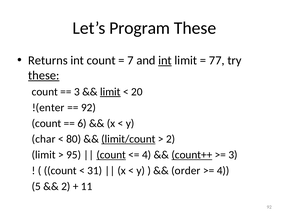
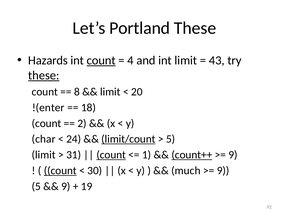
Program: Program -> Portland
Returns: Returns -> Hazards
count at (101, 60) underline: none -> present
7: 7 -> 4
int at (165, 60) underline: present -> none
77: 77 -> 43
3 at (77, 92): 3 -> 8
limit at (110, 92) underline: present -> none
92 at (88, 107): 92 -> 18
6: 6 -> 2
80: 80 -> 24
2 at (171, 139): 2 -> 5
95: 95 -> 31
4 at (147, 155): 4 -> 1
3 at (233, 155): 3 -> 9
count at (60, 170) underline: none -> present
31: 31 -> 30
order: order -> much
4 at (223, 170): 4 -> 9
2 at (66, 186): 2 -> 9
11: 11 -> 19
